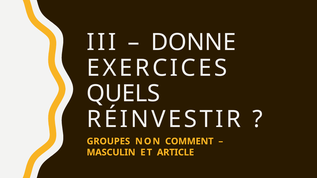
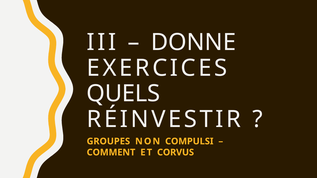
COMMENT: COMMENT -> COMPULSI
MASCULIN: MASCULIN -> COMMENT
ARTICLE: ARTICLE -> CORVUS
